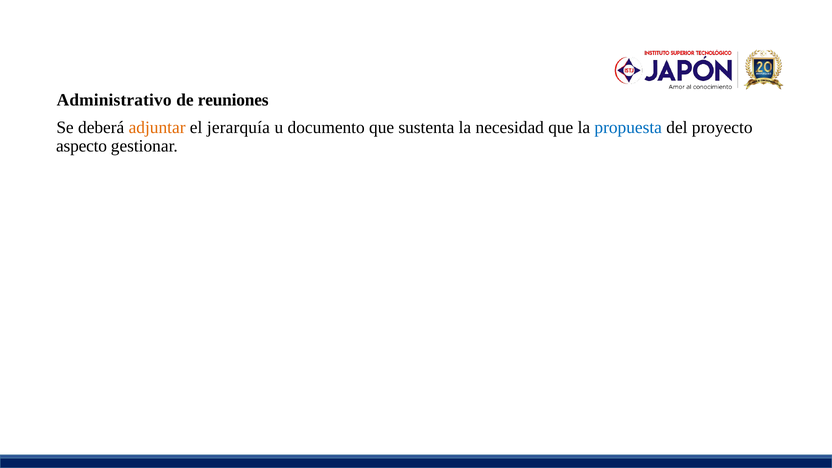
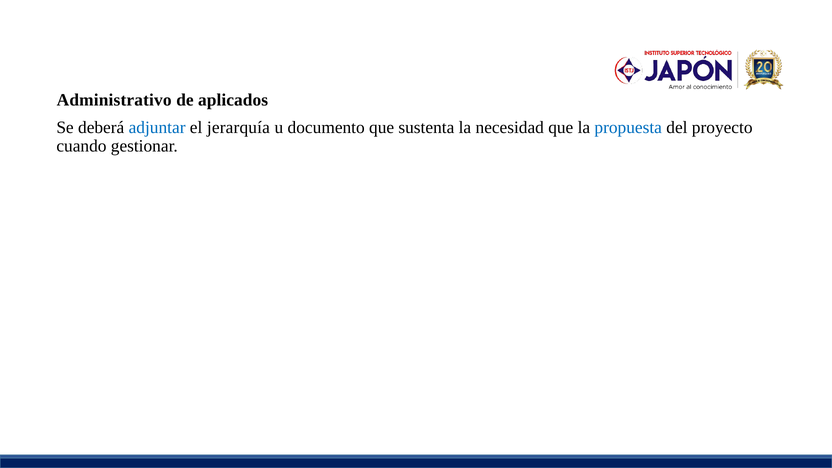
reuniones: reuniones -> aplicados
adjuntar colour: orange -> blue
aspecto: aspecto -> cuando
